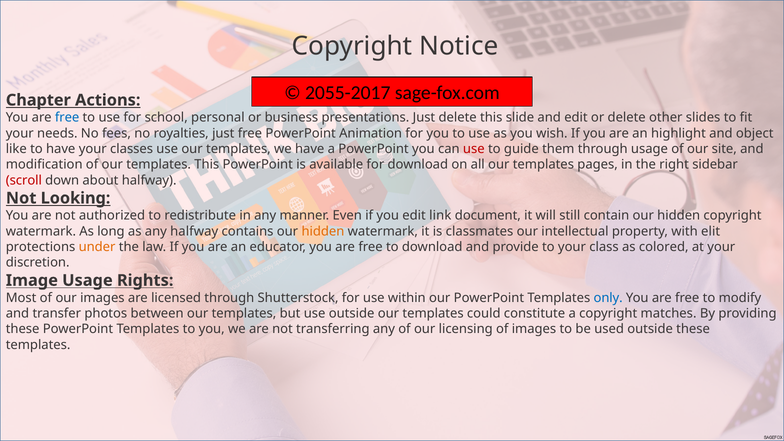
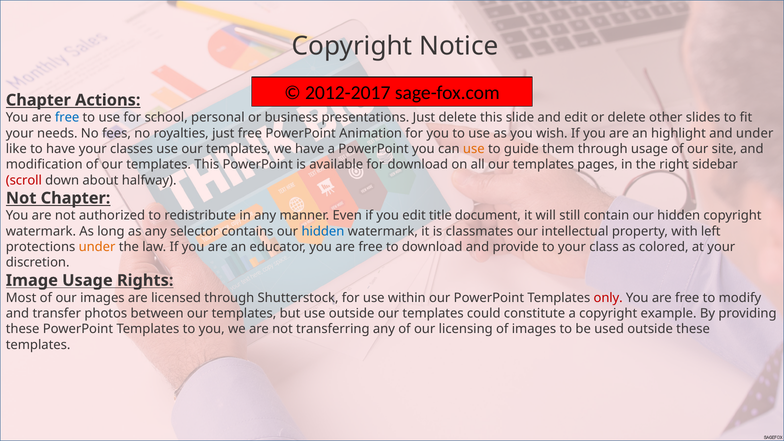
2055-2017: 2055-2017 -> 2012-2017
and object: object -> under
use at (474, 149) colour: red -> orange
Not Looking: Looking -> Chapter
link: link -> title
any halfway: halfway -> selector
hidden at (323, 231) colour: orange -> blue
elit: elit -> left
only colour: blue -> red
matches: matches -> example
